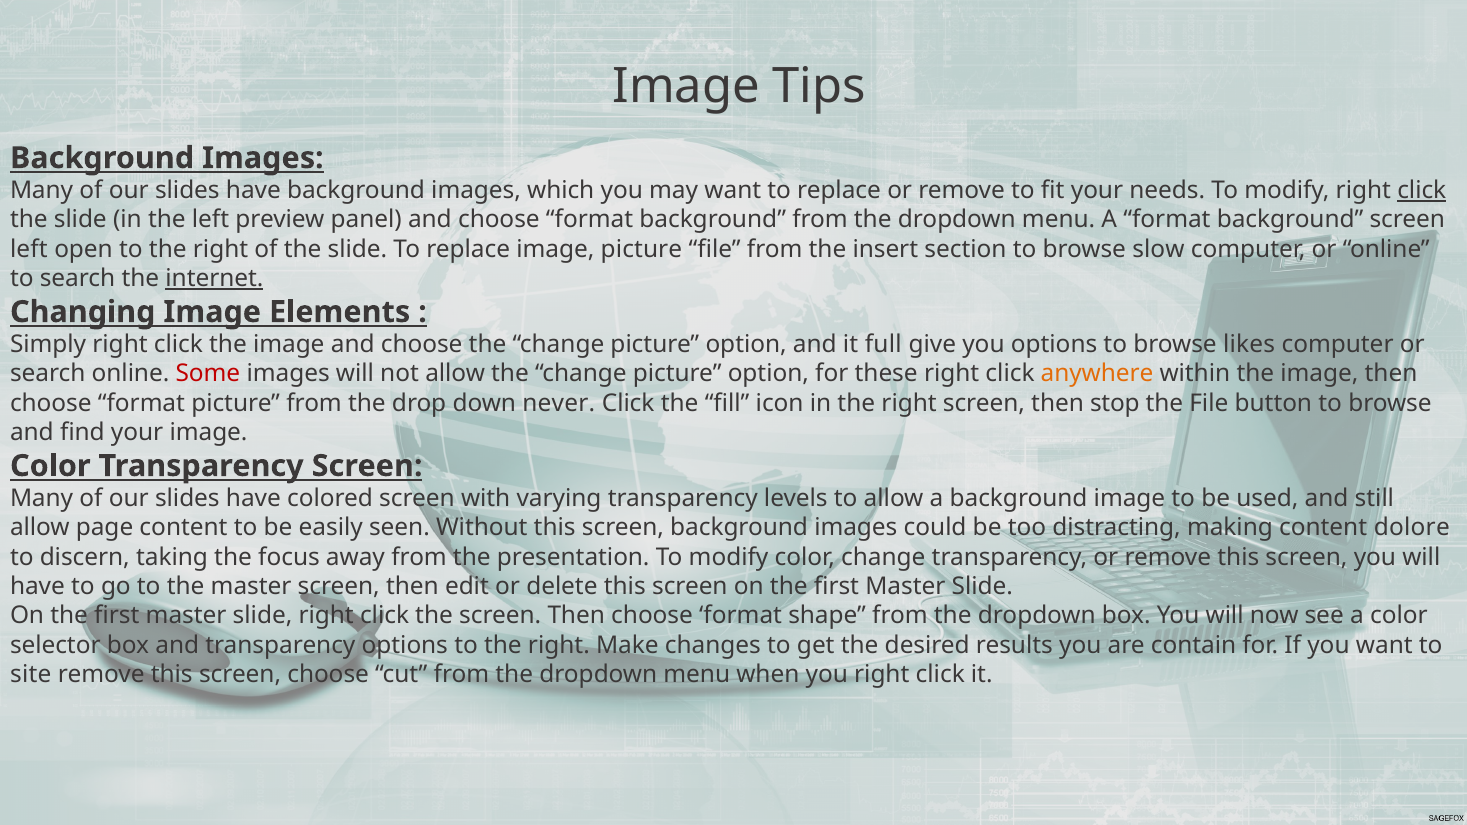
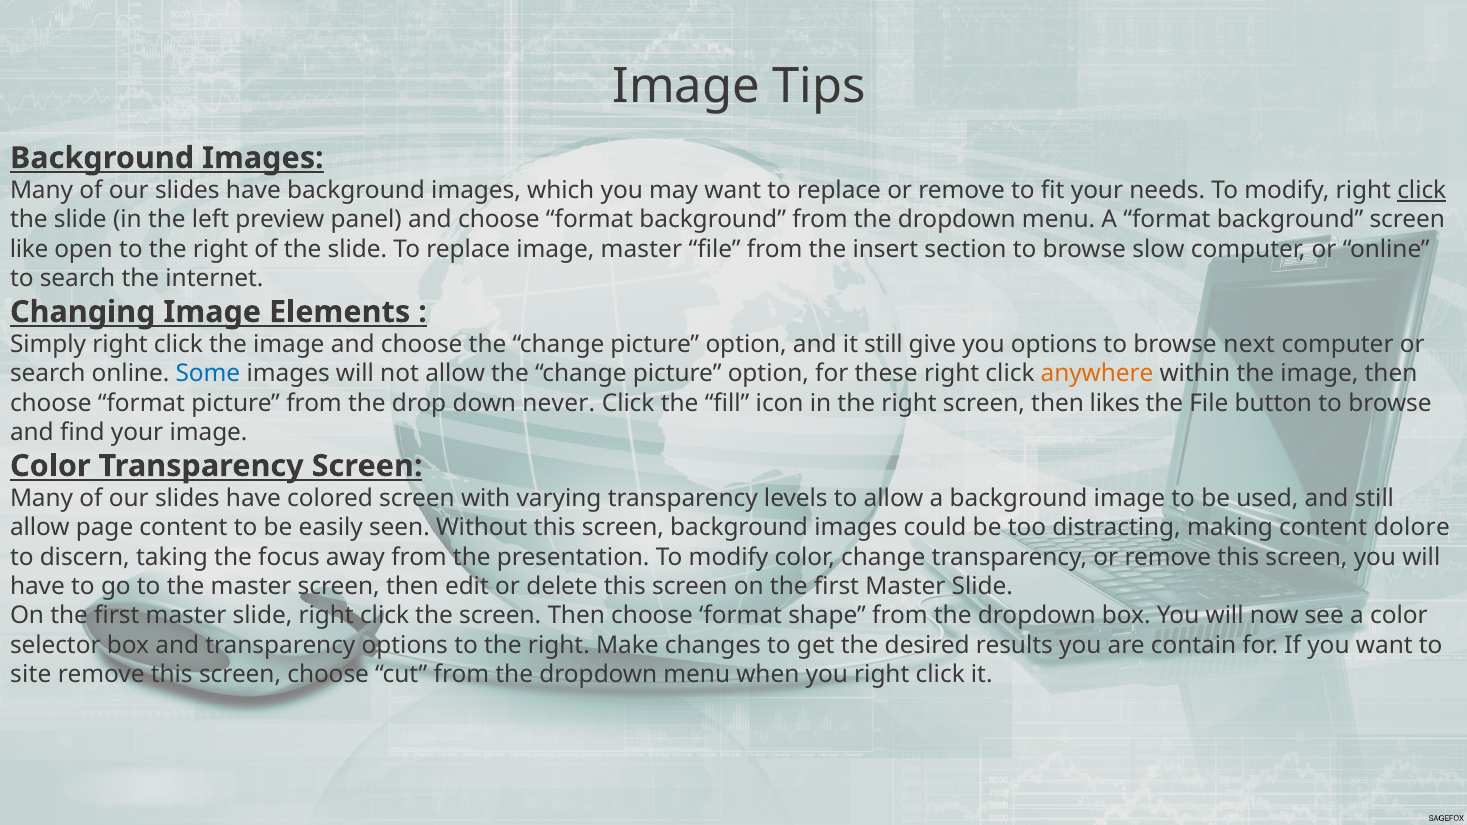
left at (29, 249): left -> like
image picture: picture -> master
internet underline: present -> none
it full: full -> still
likes: likes -> next
Some colour: red -> blue
stop: stop -> likes
